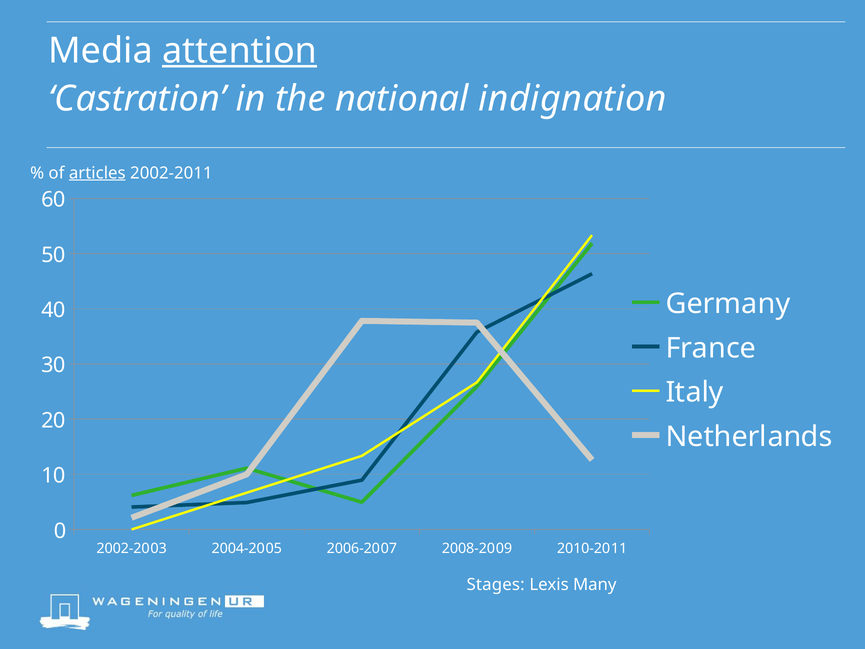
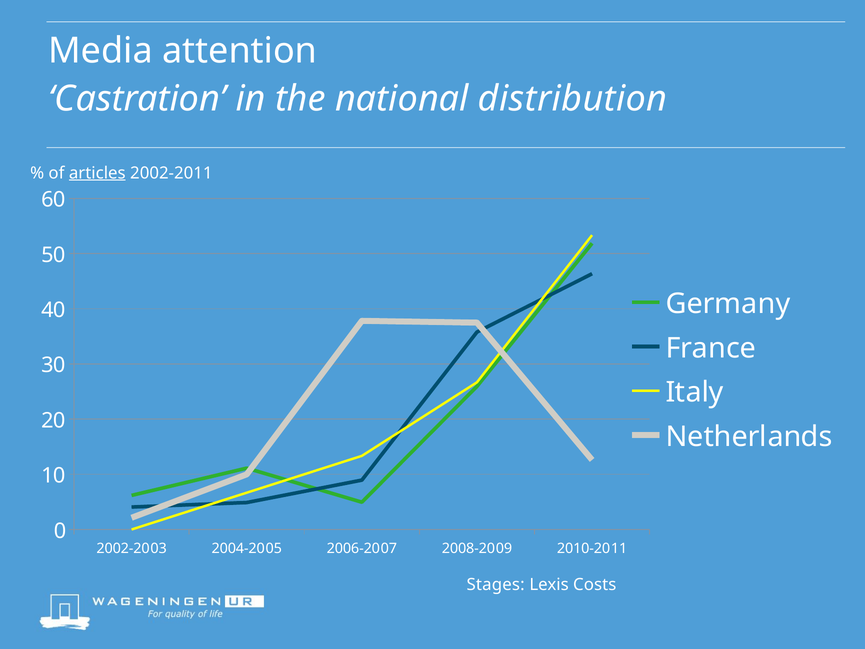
attention underline: present -> none
indignation: indignation -> distribution
Many: Many -> Costs
